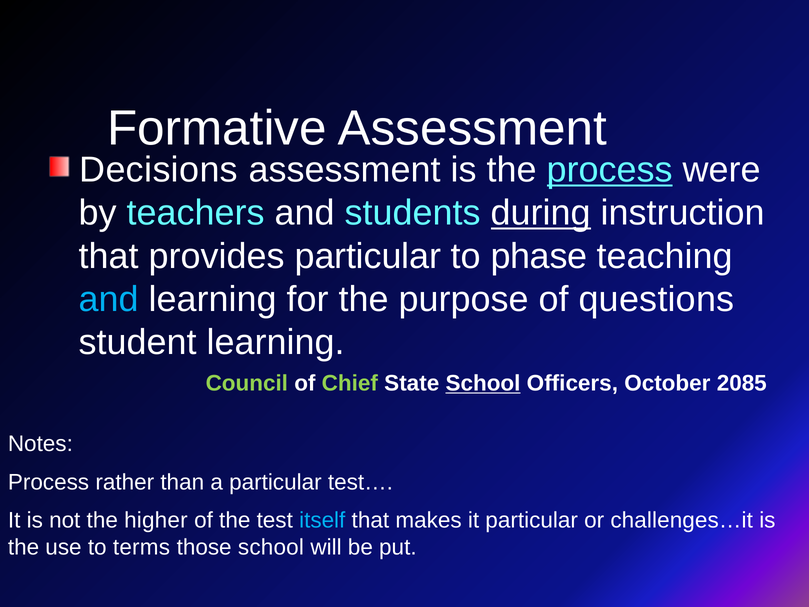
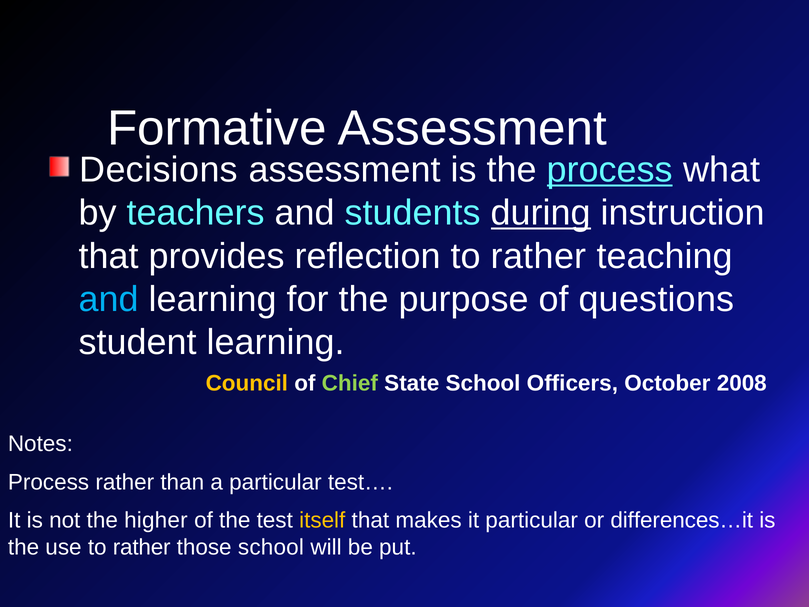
were: were -> what
provides particular: particular -> reflection
phase at (539, 256): phase -> rather
Council colour: light green -> yellow
School at (483, 383) underline: present -> none
2085: 2085 -> 2008
itself colour: light blue -> yellow
challenges…it: challenges…it -> differences…it
use to terms: terms -> rather
